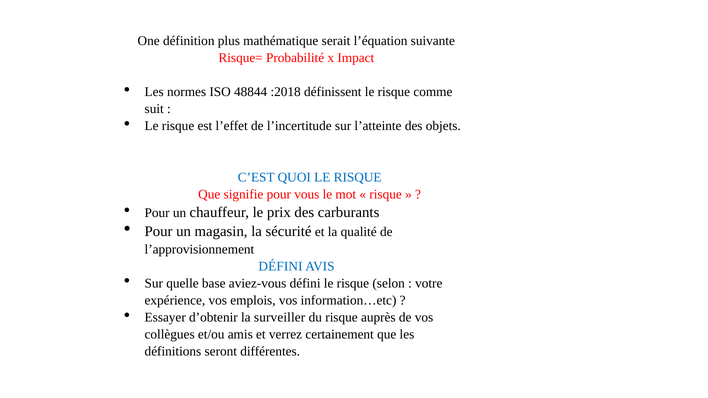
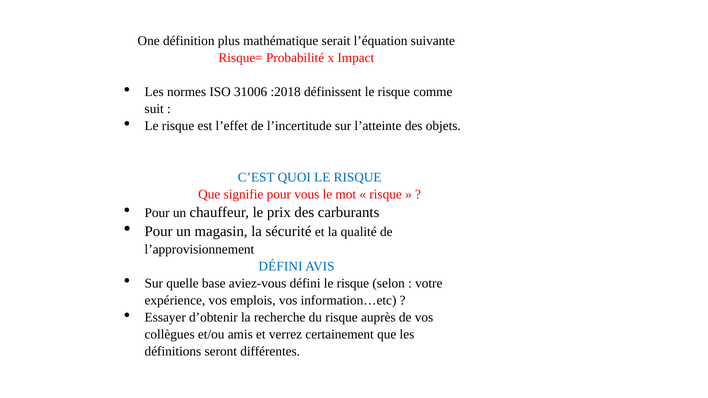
48844: 48844 -> 31006
surveiller: surveiller -> recherche
